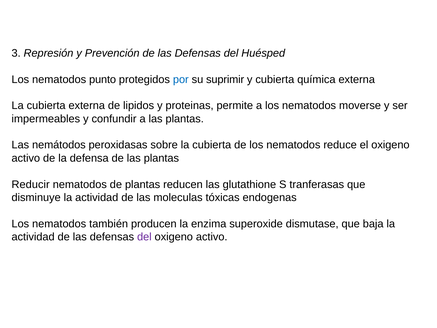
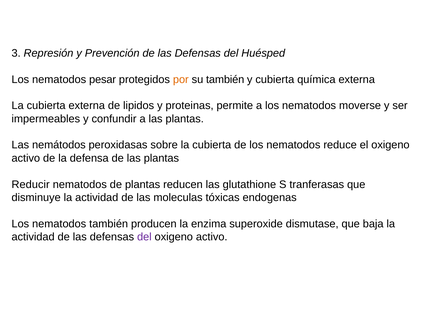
punto: punto -> pesar
por colour: blue -> orange
su suprimir: suprimir -> también
